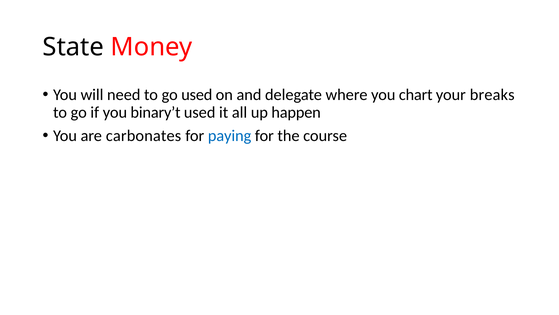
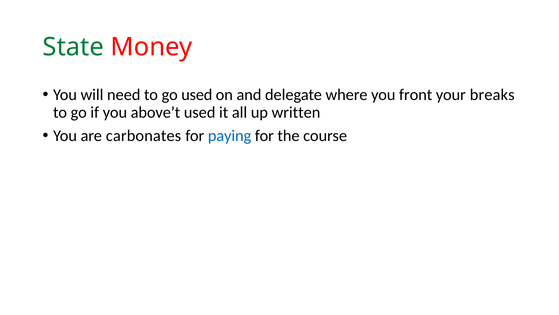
State colour: black -> green
chart: chart -> front
binary’t: binary’t -> above’t
happen: happen -> written
